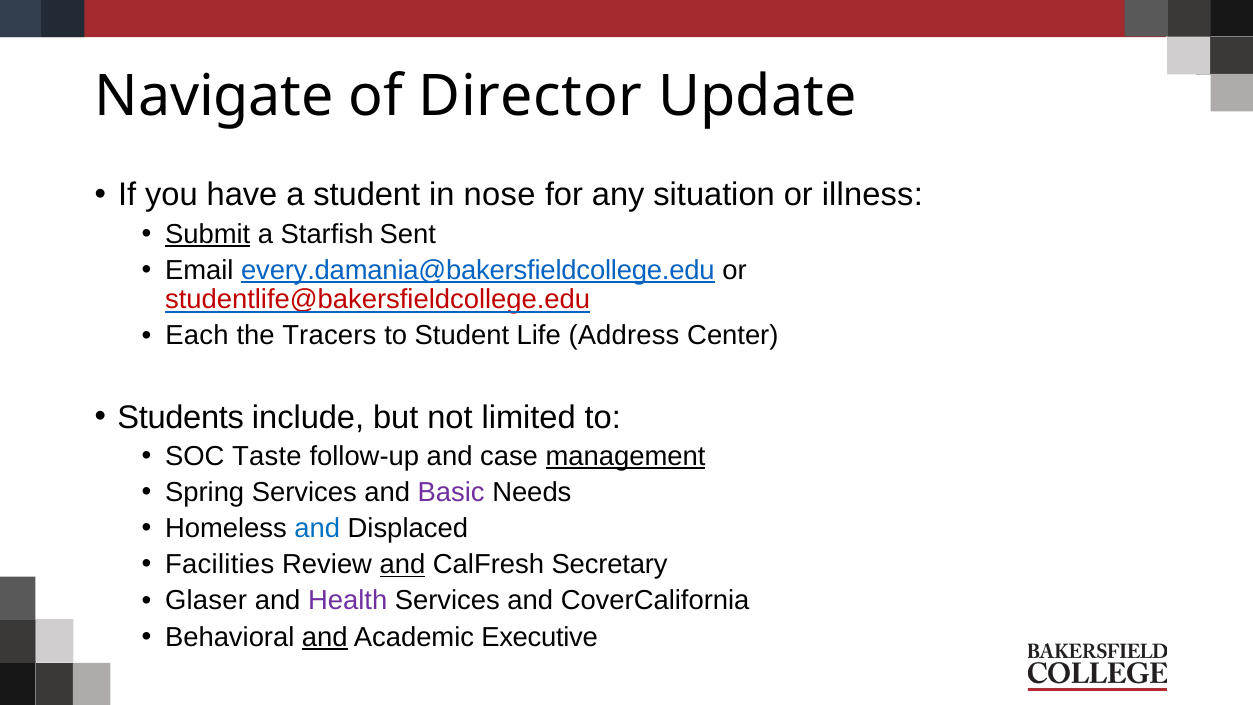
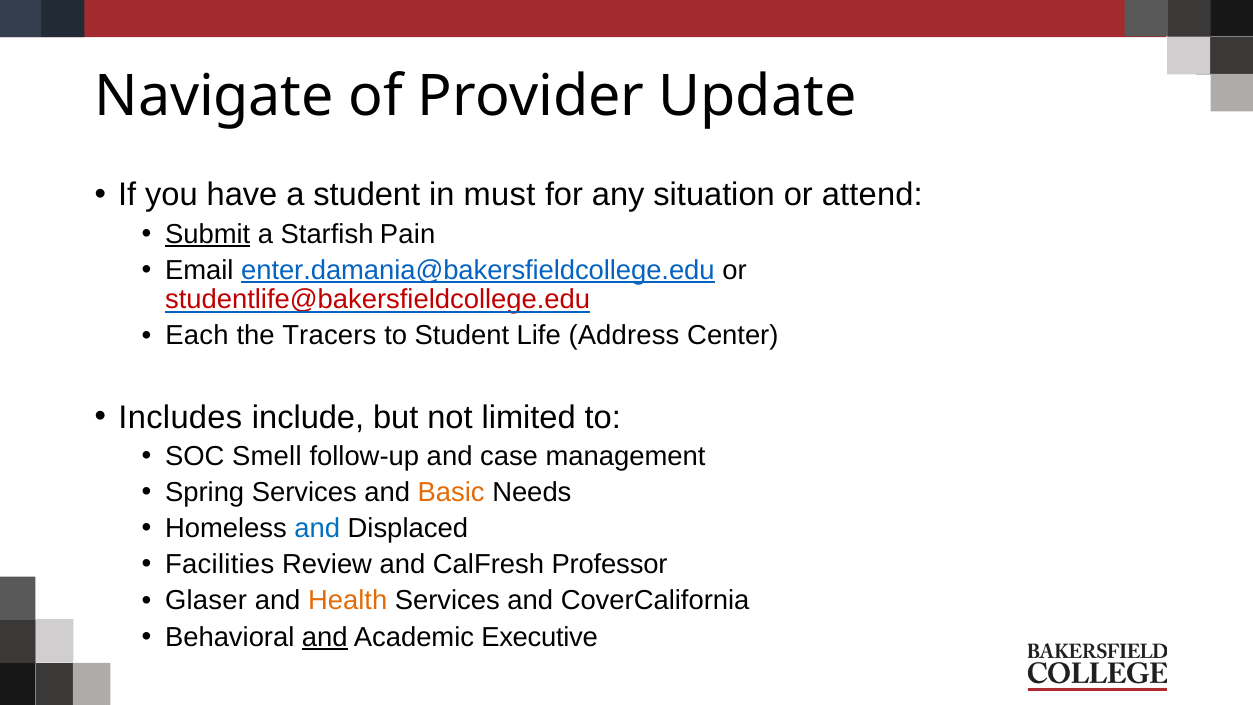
Director: Director -> Provider
nose: nose -> must
illness: illness -> attend
Sent: Sent -> Pain
every.damania@bakersfieldcollege.edu: every.damania@bakersfieldcollege.edu -> enter.damania@bakersfieldcollege.edu
Students: Students -> Includes
Taste: Taste -> Smell
management underline: present -> none
Basic colour: purple -> orange
and at (402, 565) underline: present -> none
Secretary: Secretary -> Professor
Health colour: purple -> orange
